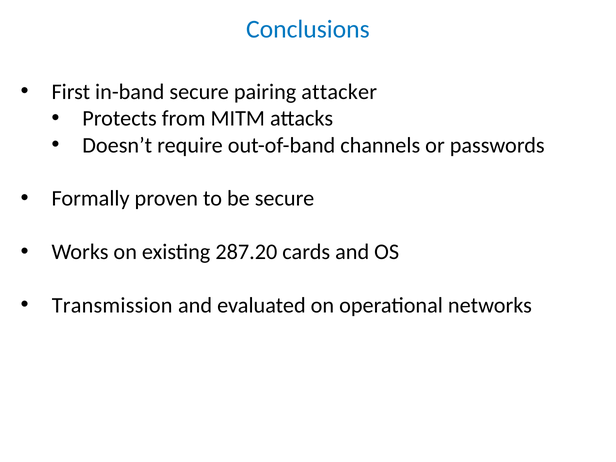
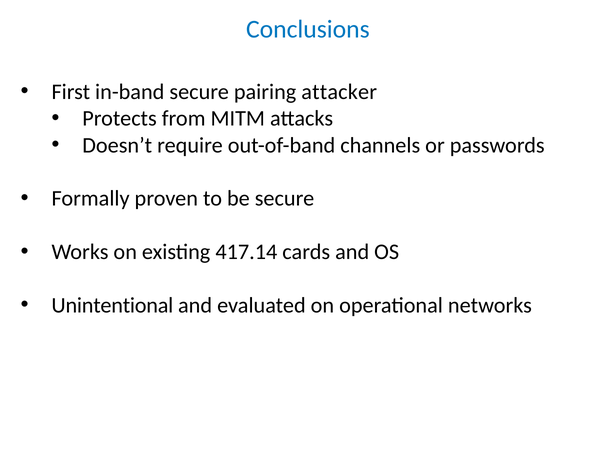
287.20: 287.20 -> 417.14
Transmission: Transmission -> Unintentional
